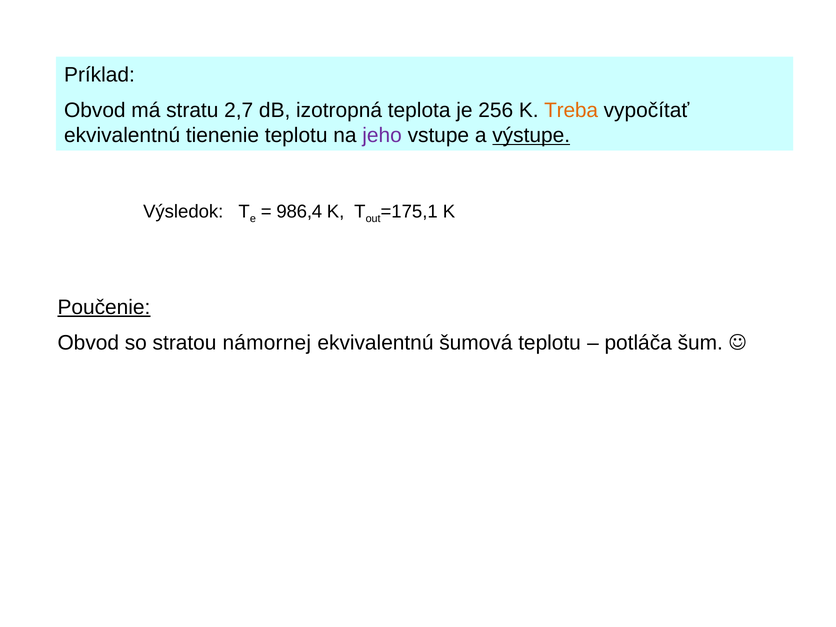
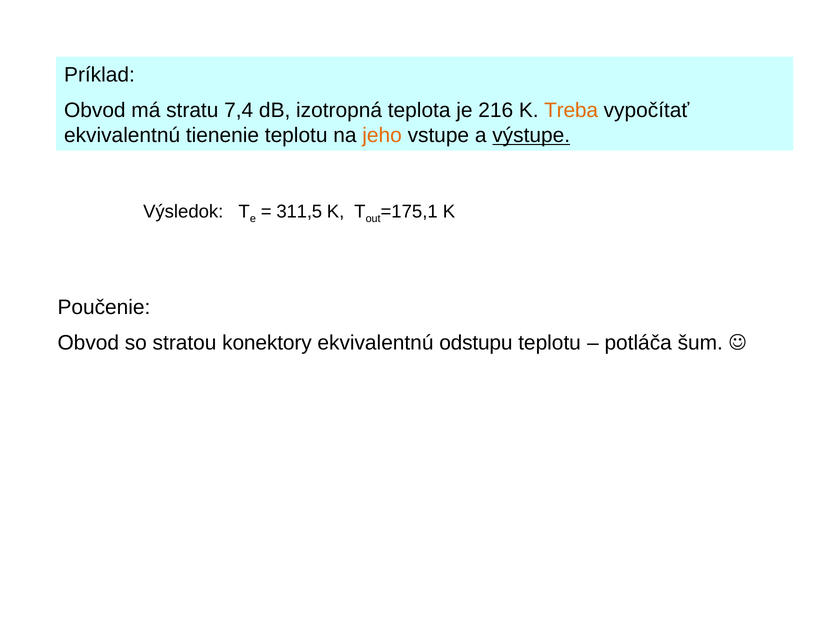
2,7: 2,7 -> 7,4
256: 256 -> 216
jeho colour: purple -> orange
986,4: 986,4 -> 311,5
Poučenie underline: present -> none
námornej: námornej -> konektory
šumová: šumová -> odstupu
